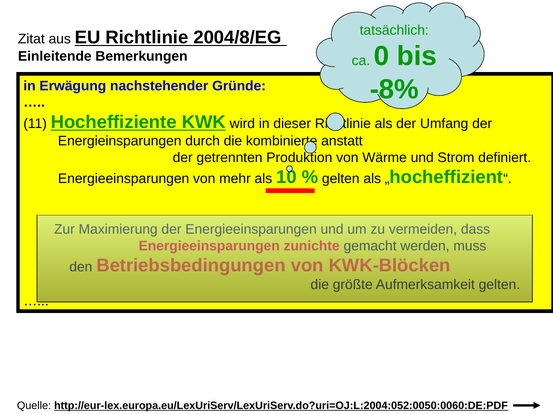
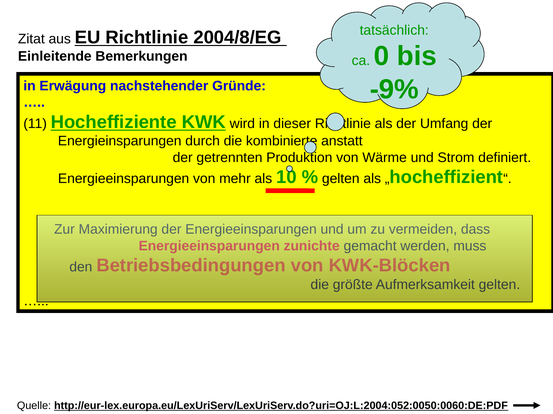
-8%: -8% -> -9%
